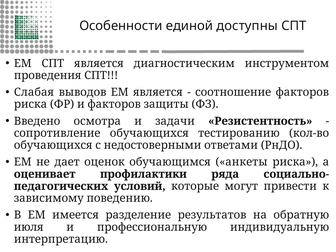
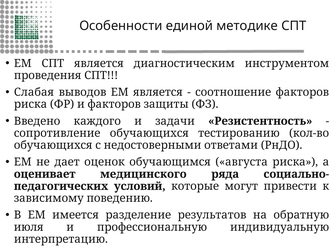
доступны: доступны -> методике
осмотра: осмотра -> каждого
анкеты: анкеты -> августа
профилактики: профилактики -> медицинского
